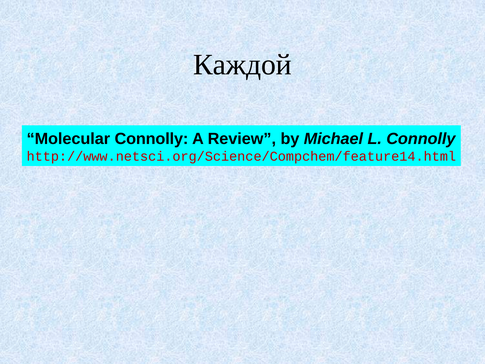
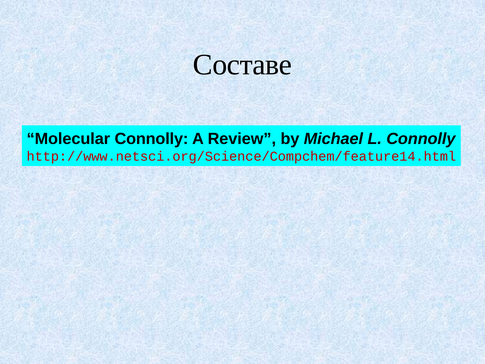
Каждой: Каждой -> Составе
